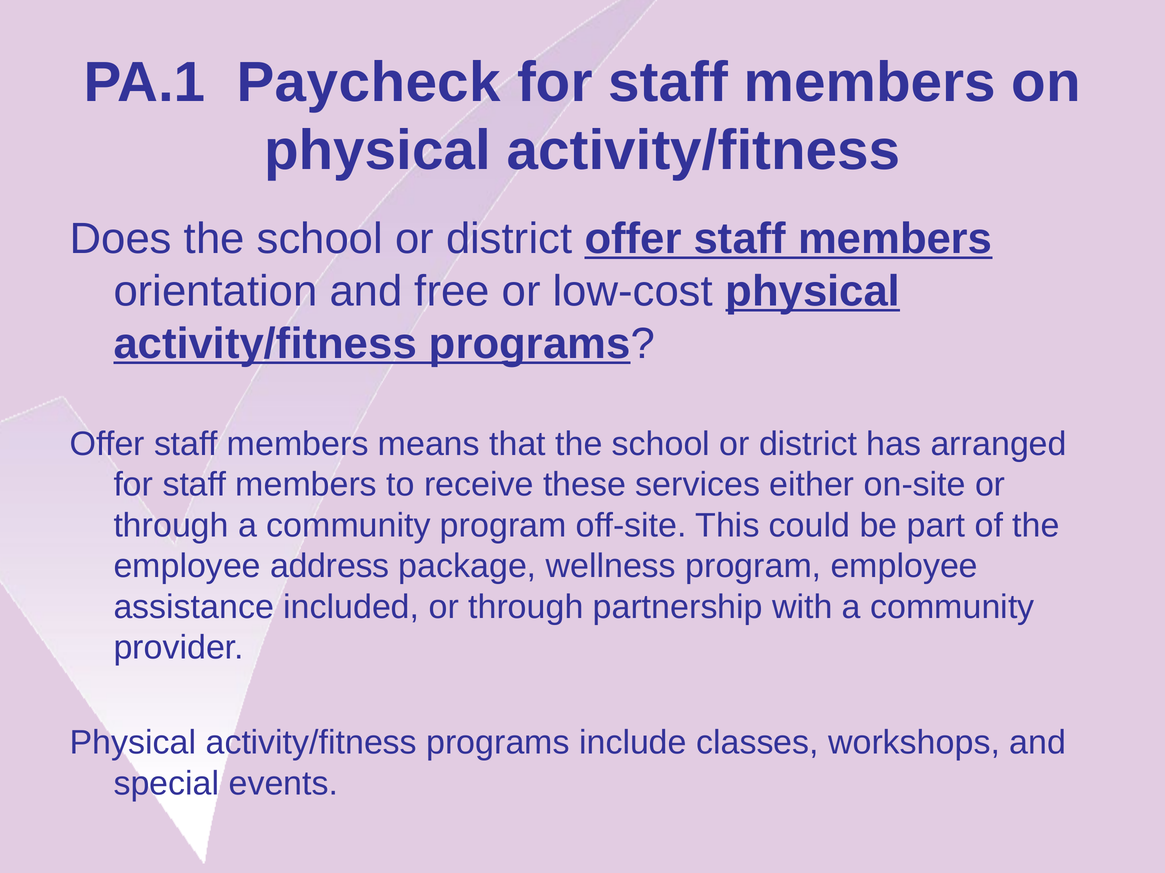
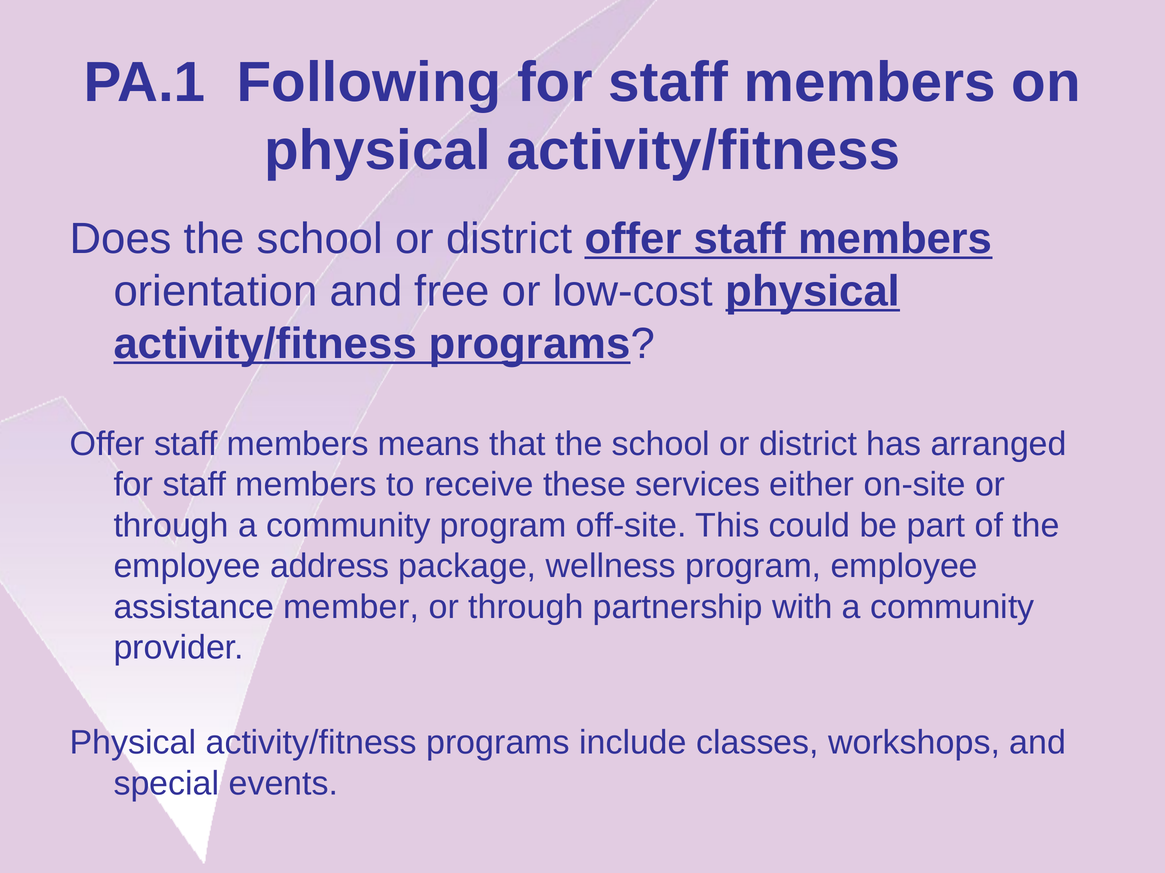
Paycheck: Paycheck -> Following
included: included -> member
